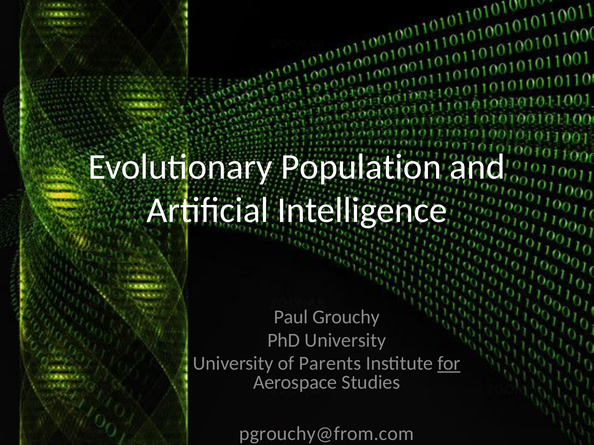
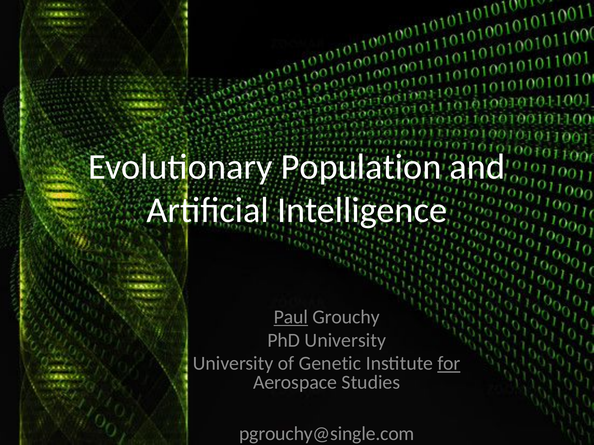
Paul underline: none -> present
Parents: Parents -> Genetic
pgrouchy@from.com: pgrouchy@from.com -> pgrouchy@single.com
